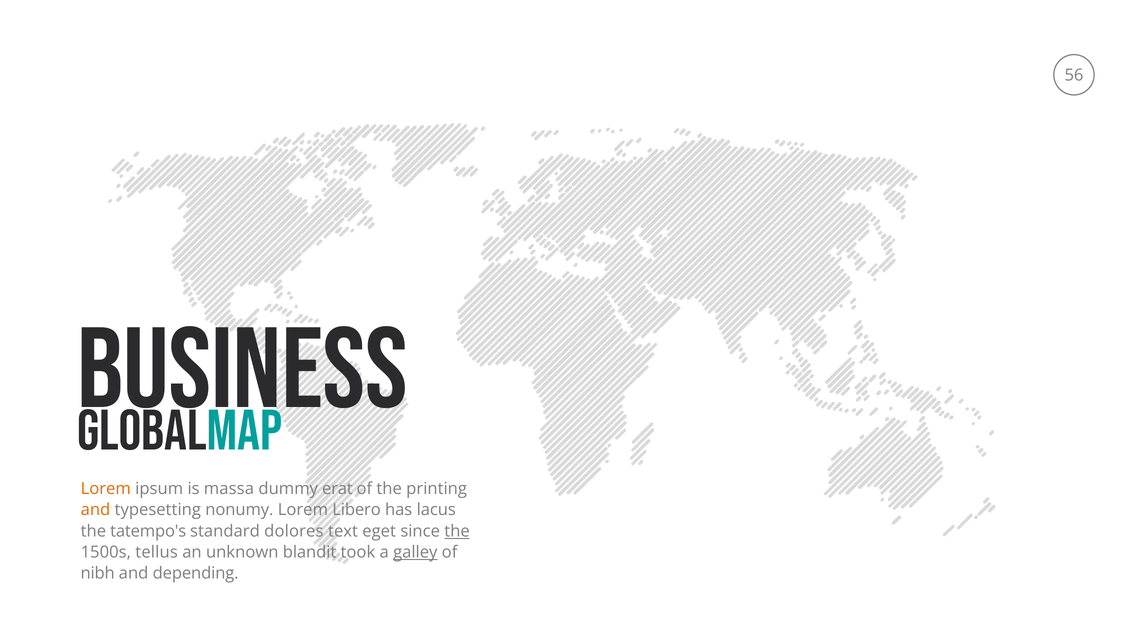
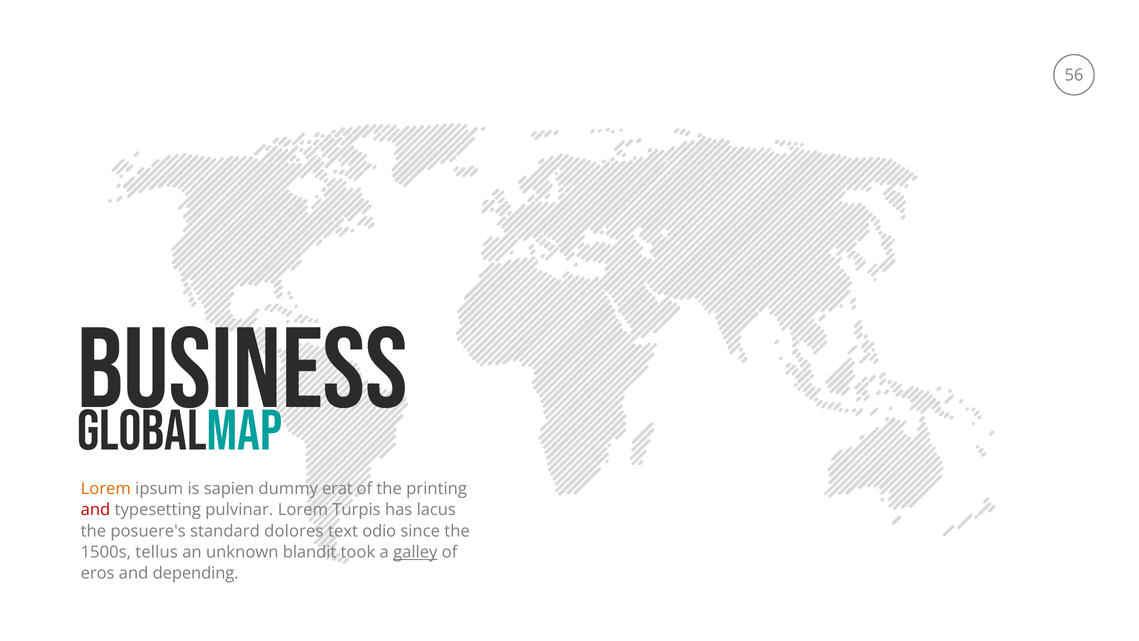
massa: massa -> sapien
and at (95, 510) colour: orange -> red
nonumy: nonumy -> pulvinar
Libero: Libero -> Turpis
tatempo's: tatempo's -> posuere's
eget: eget -> odio
the at (457, 531) underline: present -> none
nibh: nibh -> eros
